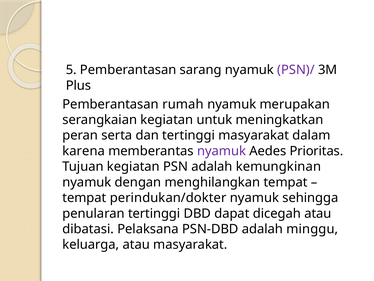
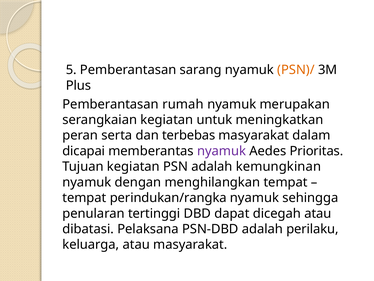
PSN)/ colour: purple -> orange
dan tertinggi: tertinggi -> terbebas
karena: karena -> dicapai
perindukan/dokter: perindukan/dokter -> perindukan/rangka
minggu: minggu -> perilaku
